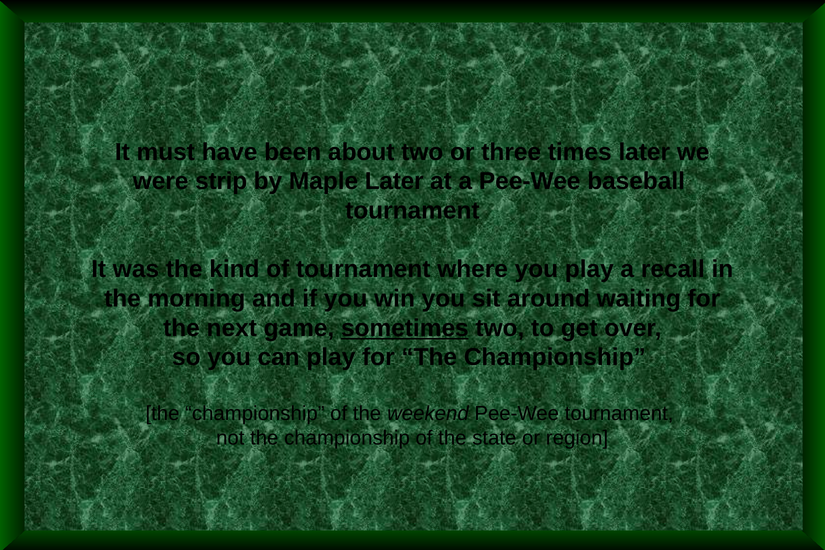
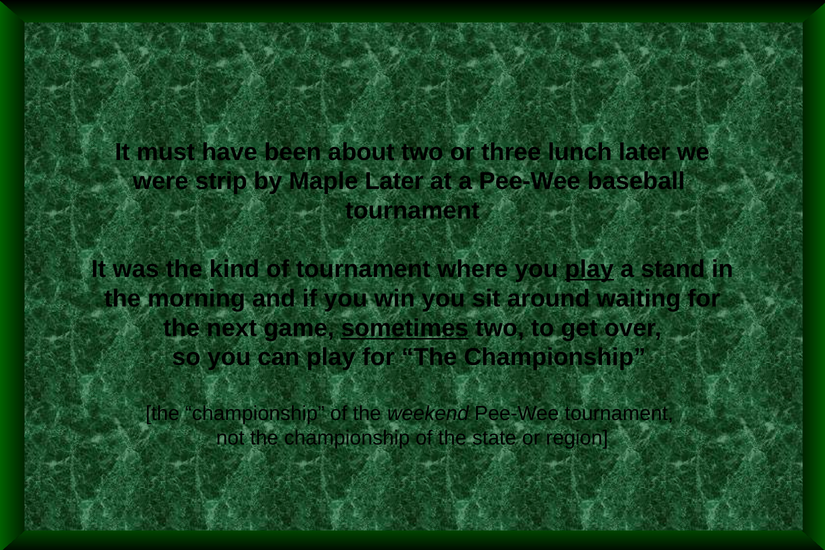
times: times -> lunch
play at (589, 269) underline: none -> present
recall: recall -> stand
